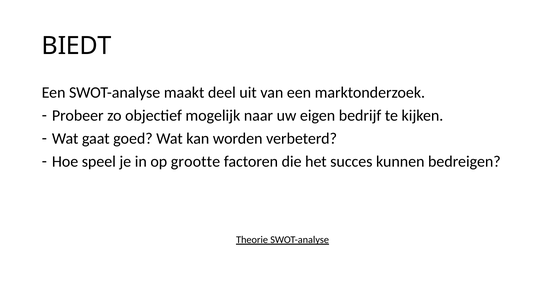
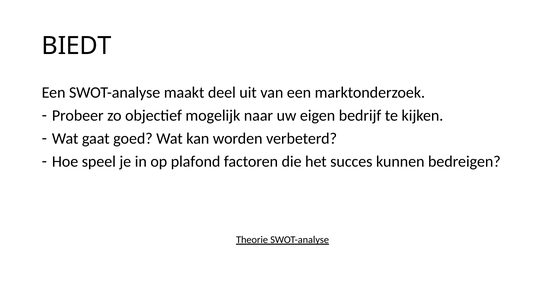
grootte: grootte -> plafond
